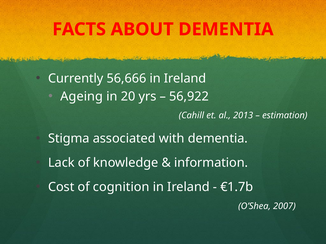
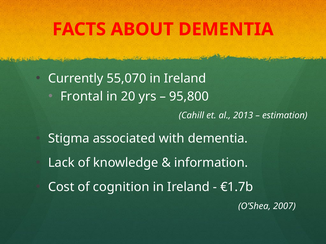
56,666: 56,666 -> 55,070
Ageing: Ageing -> Frontal
56,922: 56,922 -> 95,800
